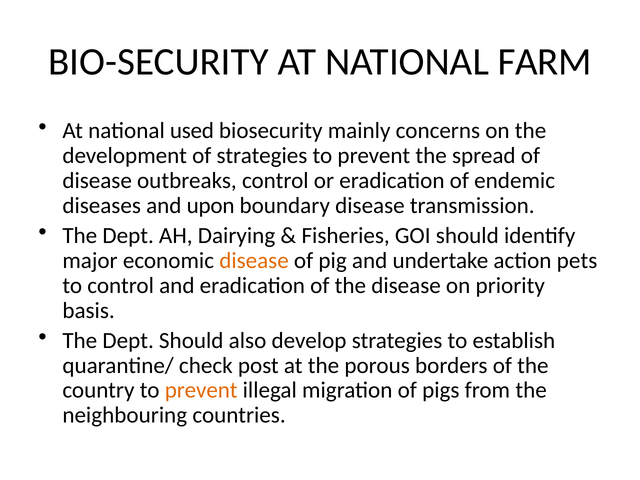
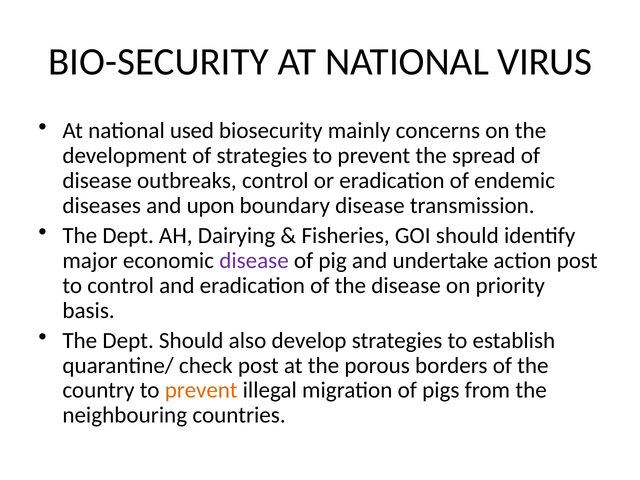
FARM: FARM -> VIRUS
disease at (254, 261) colour: orange -> purple
action pets: pets -> post
